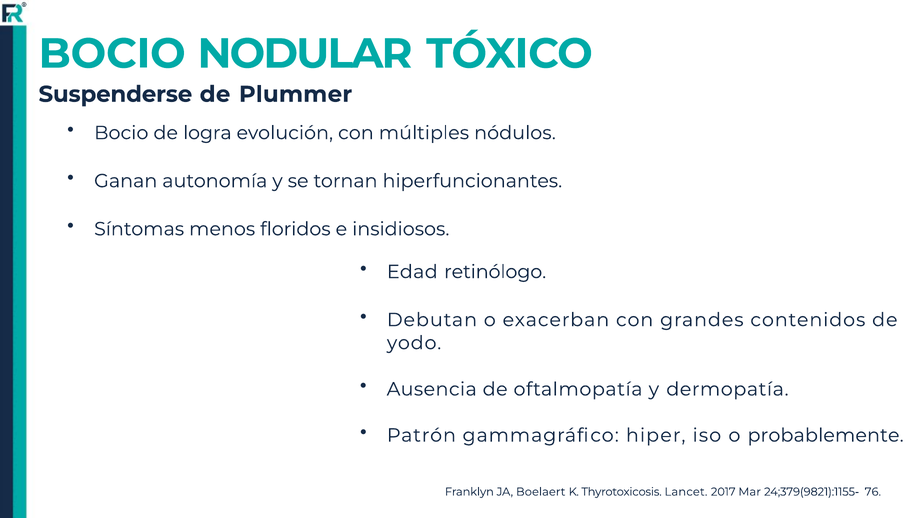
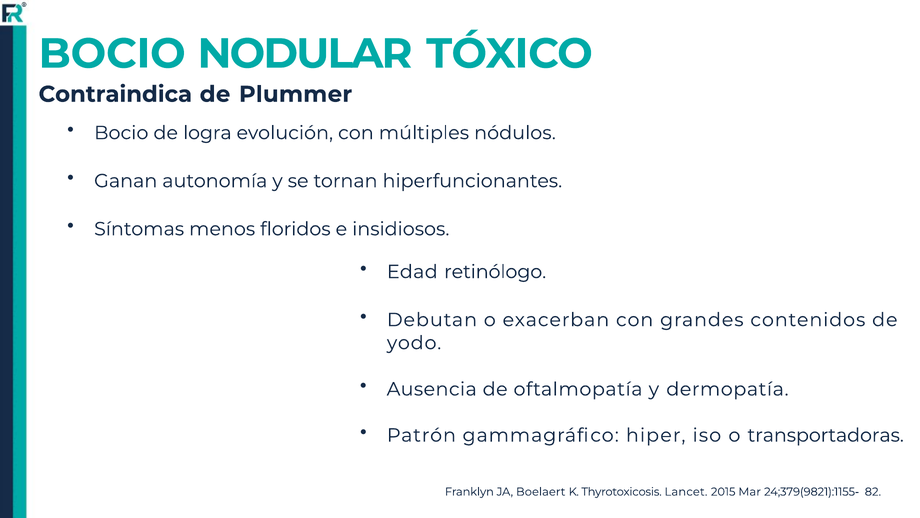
Suspenderse: Suspenderse -> Contraindica
probablemente: probablemente -> transportadoras
2017: 2017 -> 2015
76: 76 -> 82
